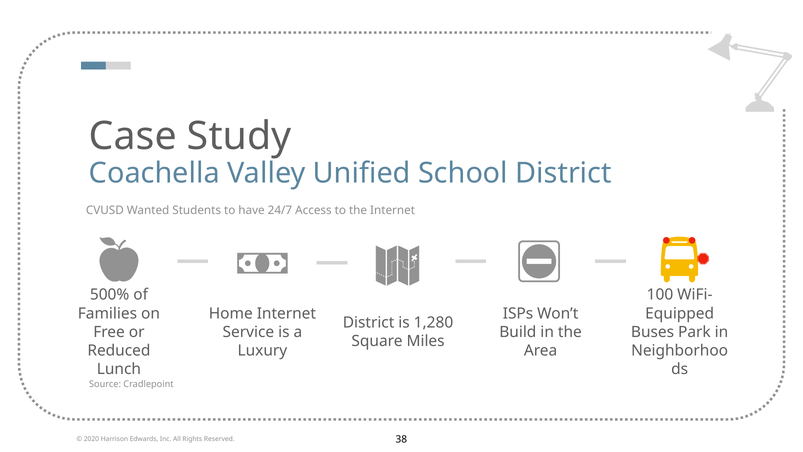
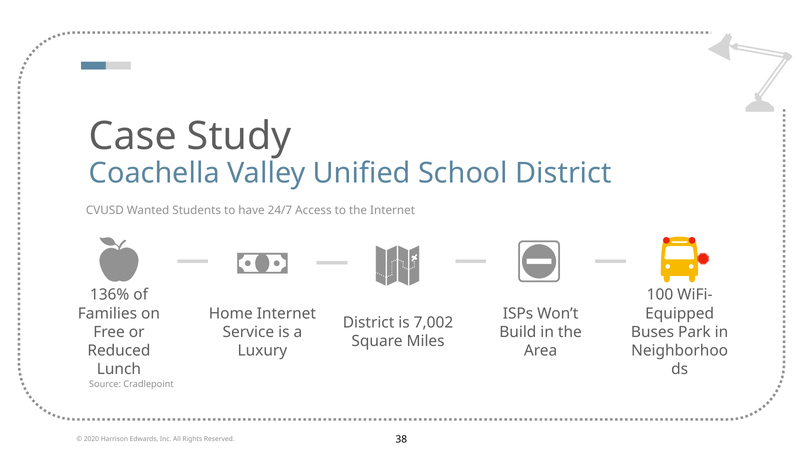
500%: 500% -> 136%
1,280: 1,280 -> 7,002
